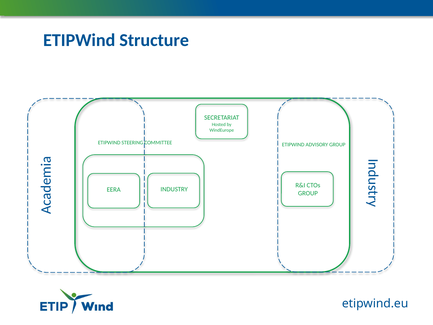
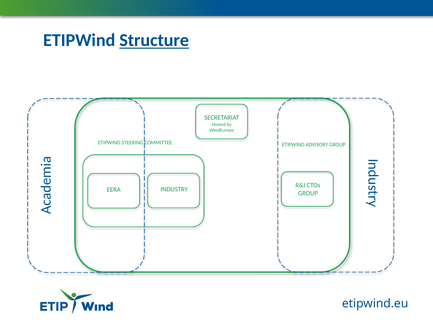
Structure underline: none -> present
